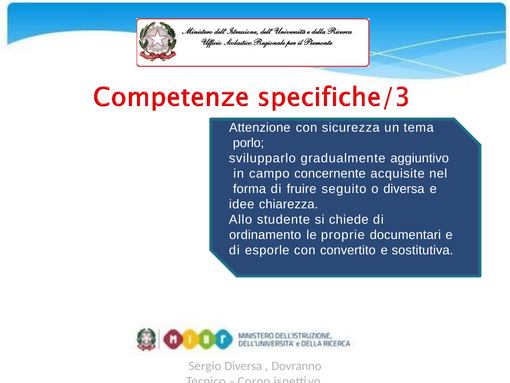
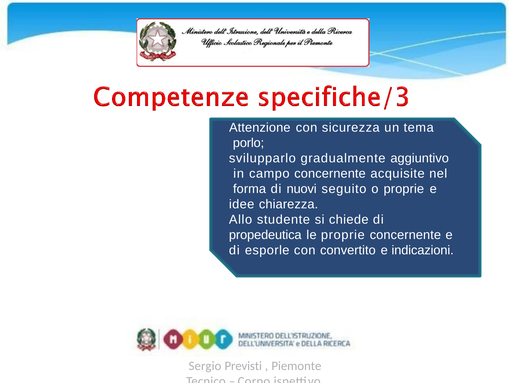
fruire: fruire -> nuovi
o diversa: diversa -> proprie
ordinamento: ordinamento -> propedeutica
proprie documentari: documentari -> concernente
sostitutiva: sostitutiva -> indicazioni
Sergio Diversa: Diversa -> Previsti
Dovranno at (296, 366): Dovranno -> Piemonte
